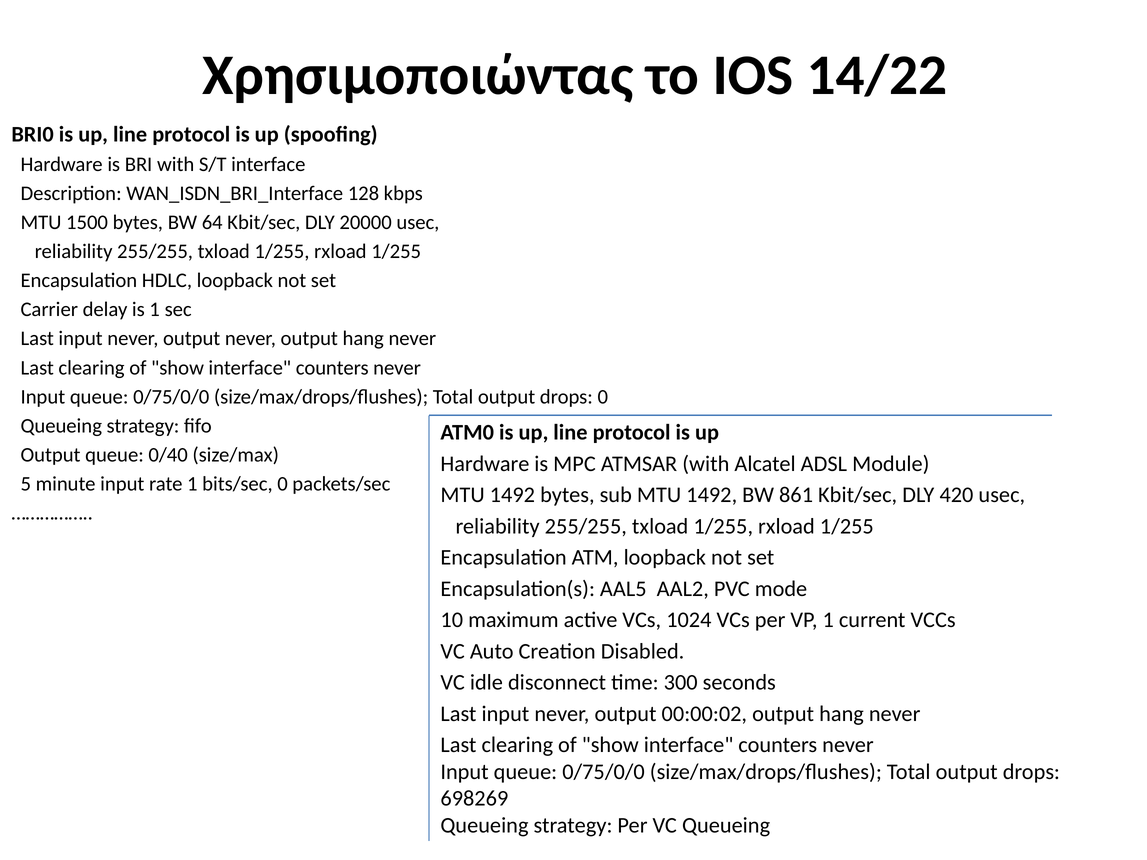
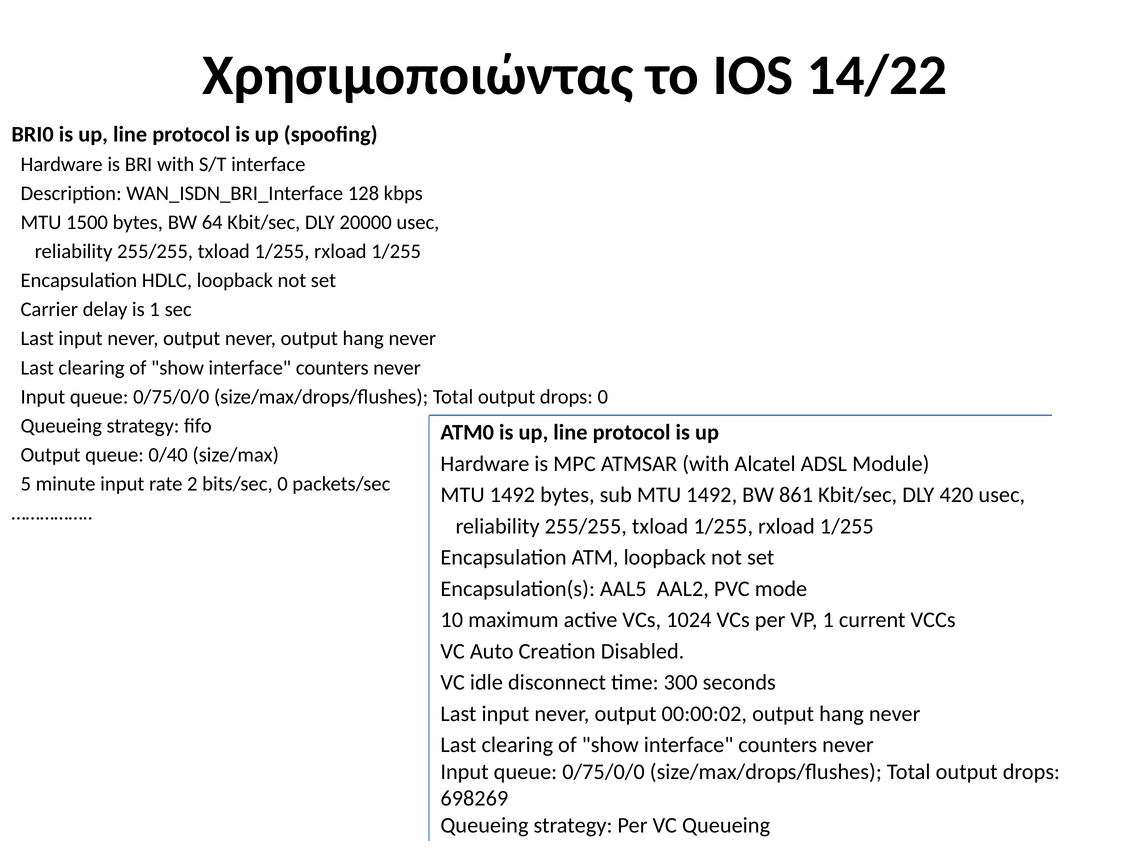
rate 1: 1 -> 2
